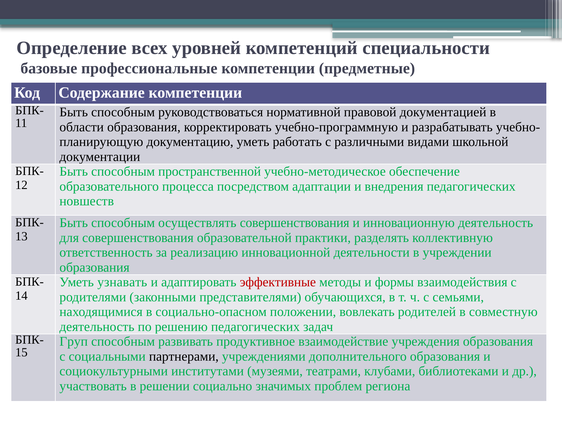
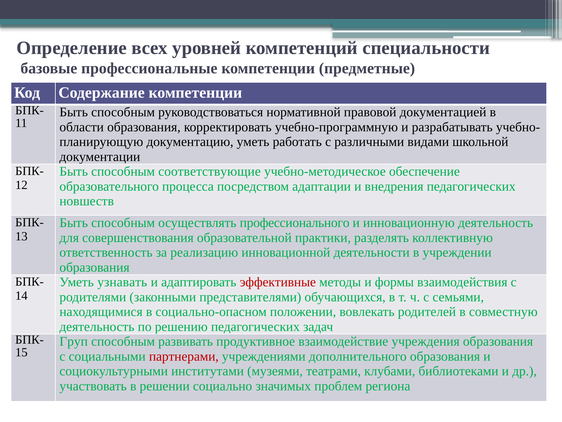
пространственной: пространственной -> соответствующие
осуществлять совершенствования: совершенствования -> профессионального
партнерами colour: black -> red
